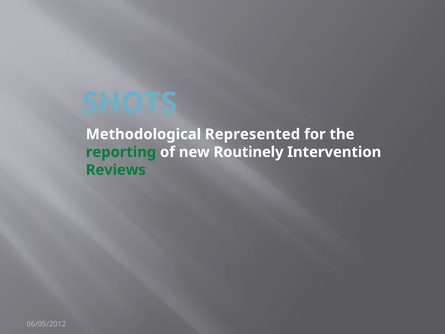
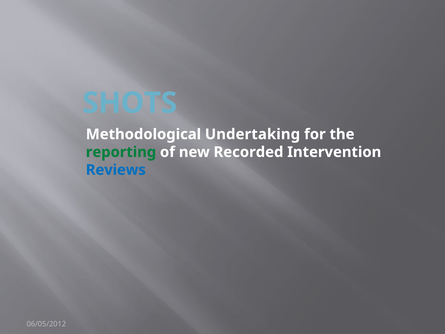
Represented: Represented -> Undertaking
Routinely: Routinely -> Recorded
Reviews colour: green -> blue
